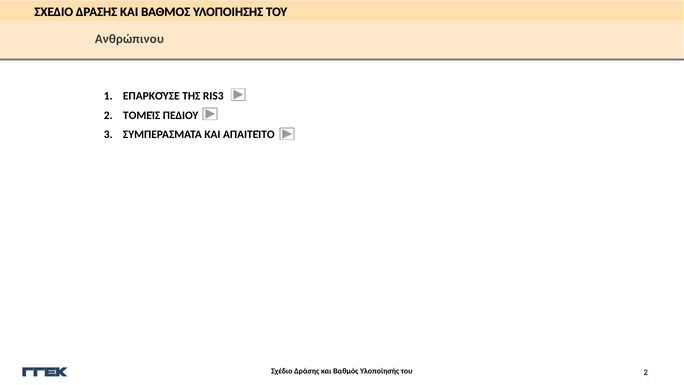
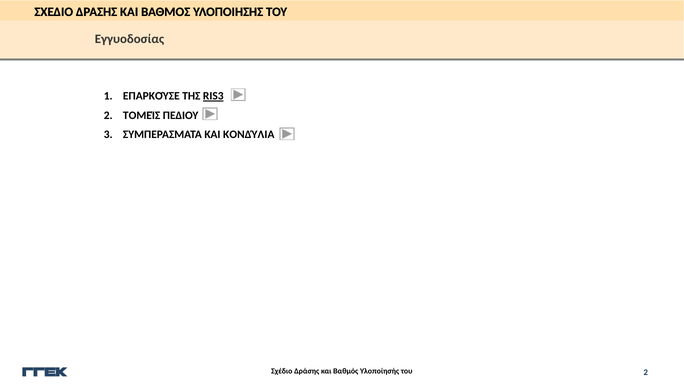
Ανθρώπινου: Ανθρώπινου -> Εγγυοδοσίας
RIS3 underline: none -> present
ΑΠΑΙΤΕΊΤΟ: ΑΠΑΙΤΕΊΤΟ -> ΚΟΝΔΎΛΙΑ
